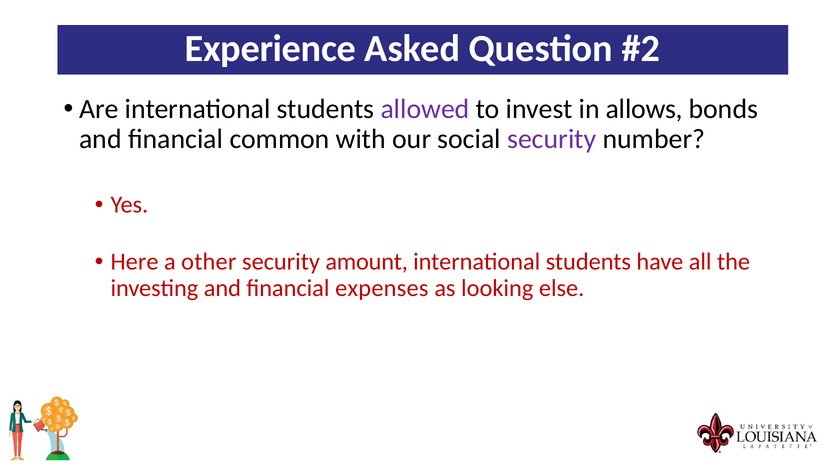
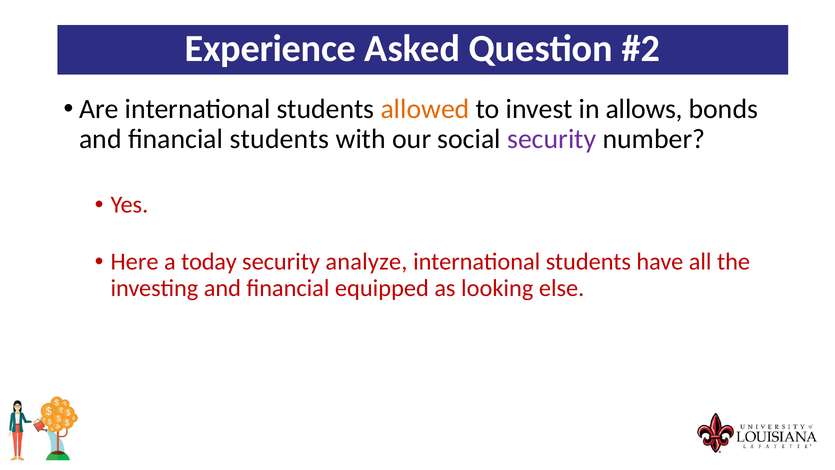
allowed colour: purple -> orange
financial common: common -> students
other: other -> today
amount: amount -> analyze
expenses: expenses -> equipped
